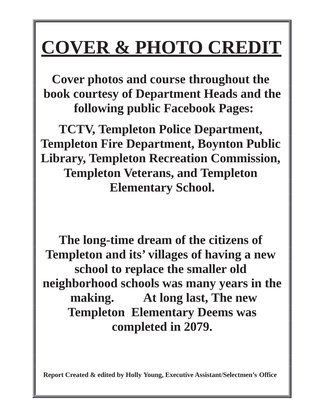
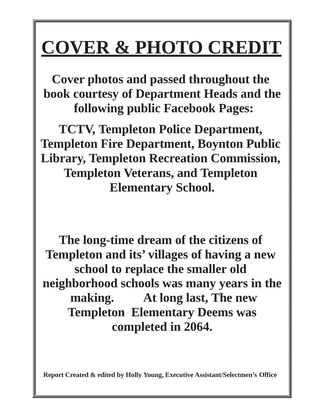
course: course -> passed
2079: 2079 -> 2064
